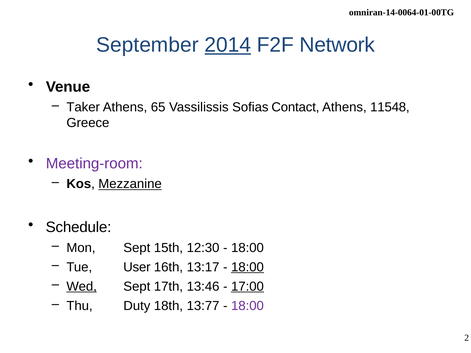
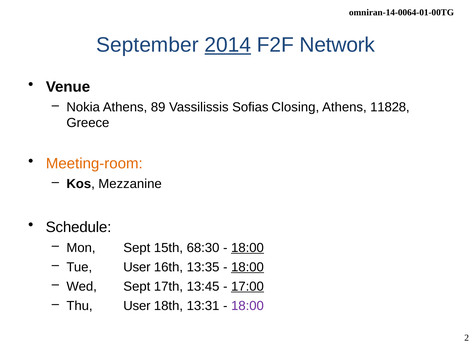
Taker: Taker -> Nokia
65: 65 -> 89
Contact: Contact -> Closing
11548: 11548 -> 11828
Meeting-room colour: purple -> orange
Mezzanine underline: present -> none
12:30: 12:30 -> 68:30
18:00 at (247, 248) underline: none -> present
13:17: 13:17 -> 13:35
Wed underline: present -> none
13:46: 13:46 -> 13:45
Thu Duty: Duty -> User
13:77: 13:77 -> 13:31
